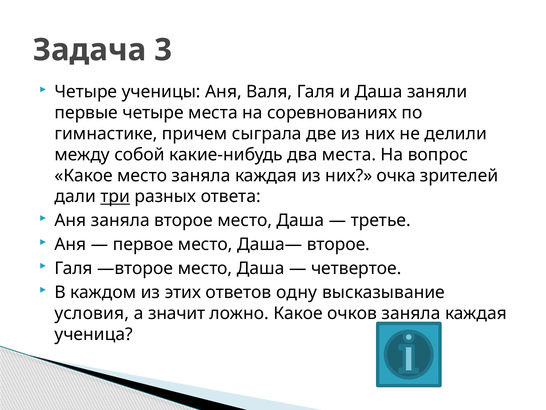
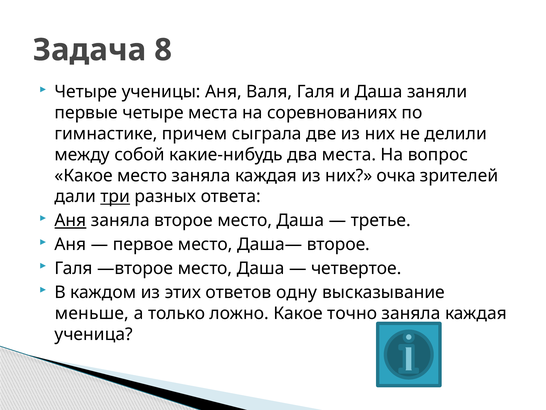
3: 3 -> 8
Аня at (70, 220) underline: none -> present
условия: условия -> меньше
значит: значит -> только
очков: очков -> точно
